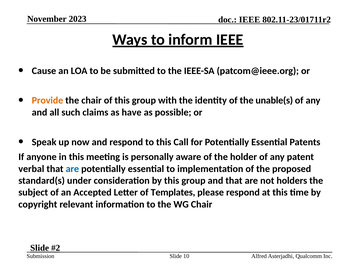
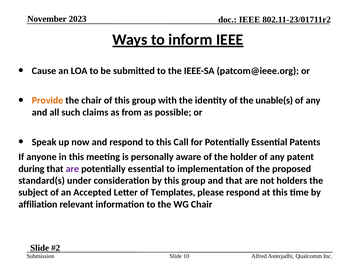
have: have -> from
verbal: verbal -> during
are at (72, 169) colour: blue -> purple
copyright: copyright -> affiliation
